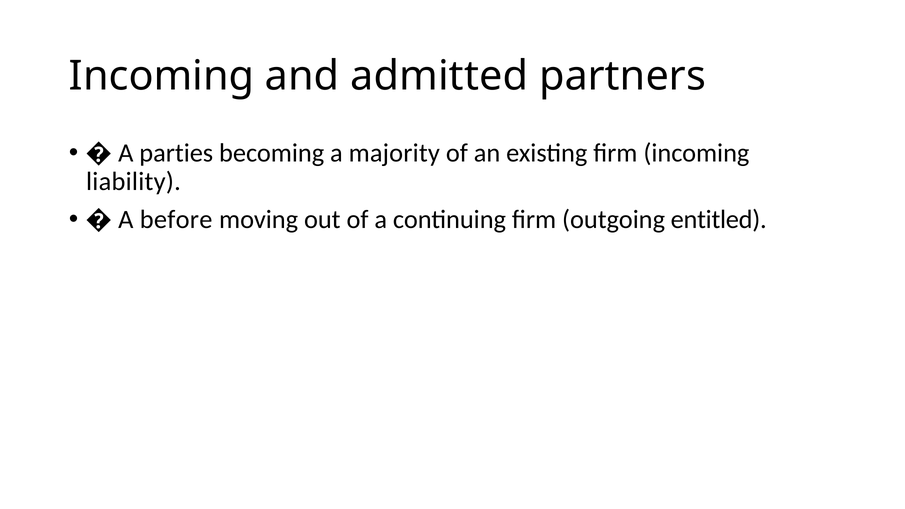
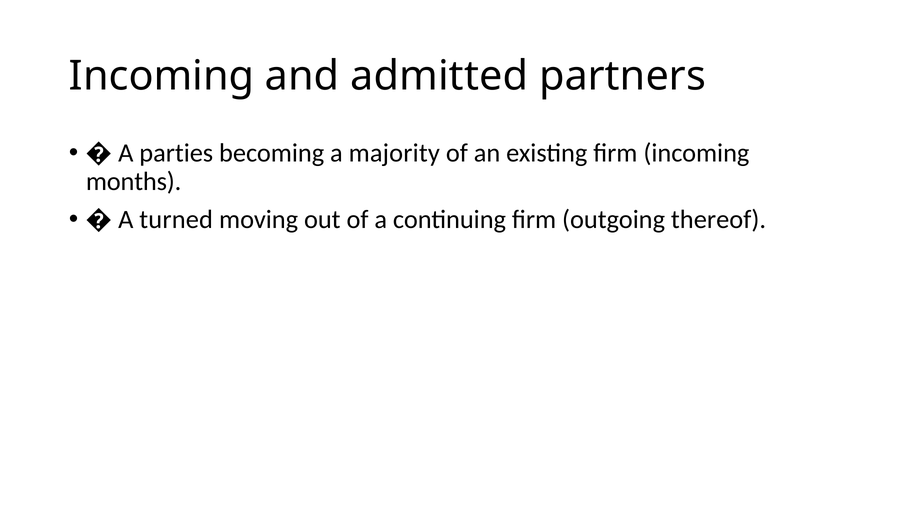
liability: liability -> months
before: before -> turned
entitled: entitled -> thereof
